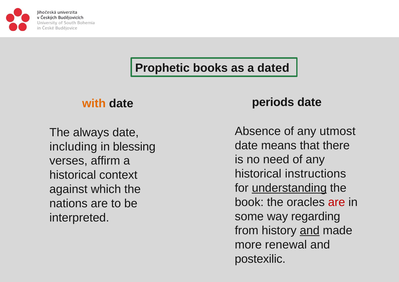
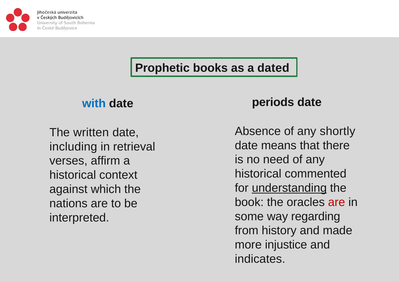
with colour: orange -> blue
utmost: utmost -> shortly
always: always -> written
blessing: blessing -> retrieval
instructions: instructions -> commented
and at (310, 231) underline: present -> none
renewal: renewal -> injustice
postexilic: postexilic -> indicates
